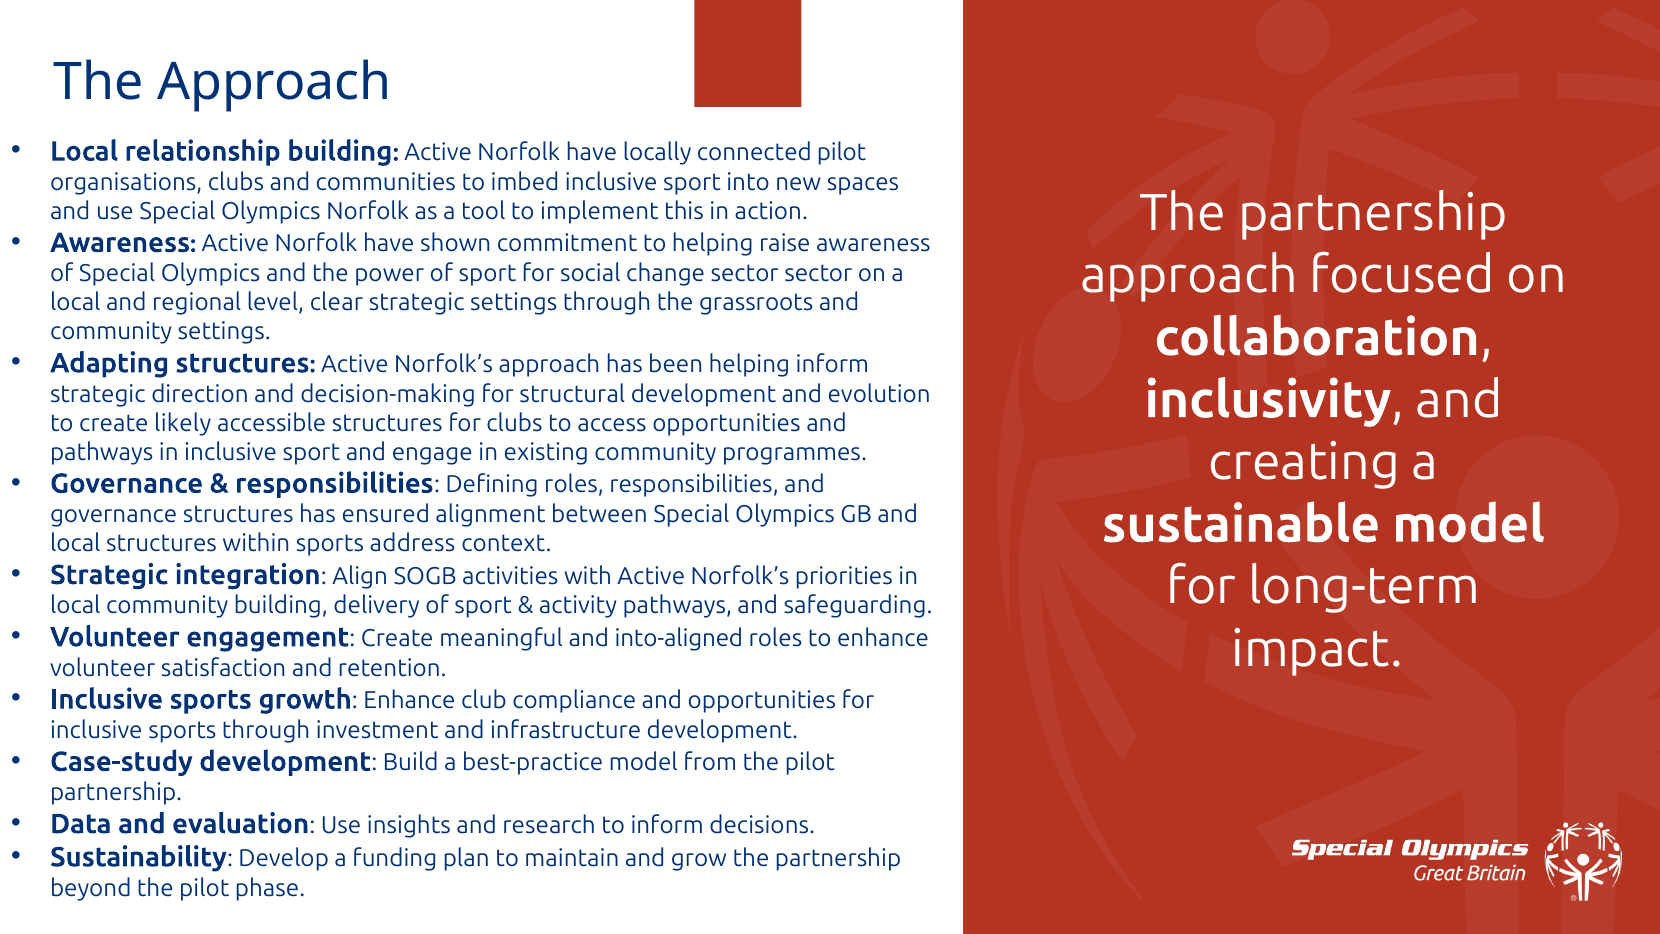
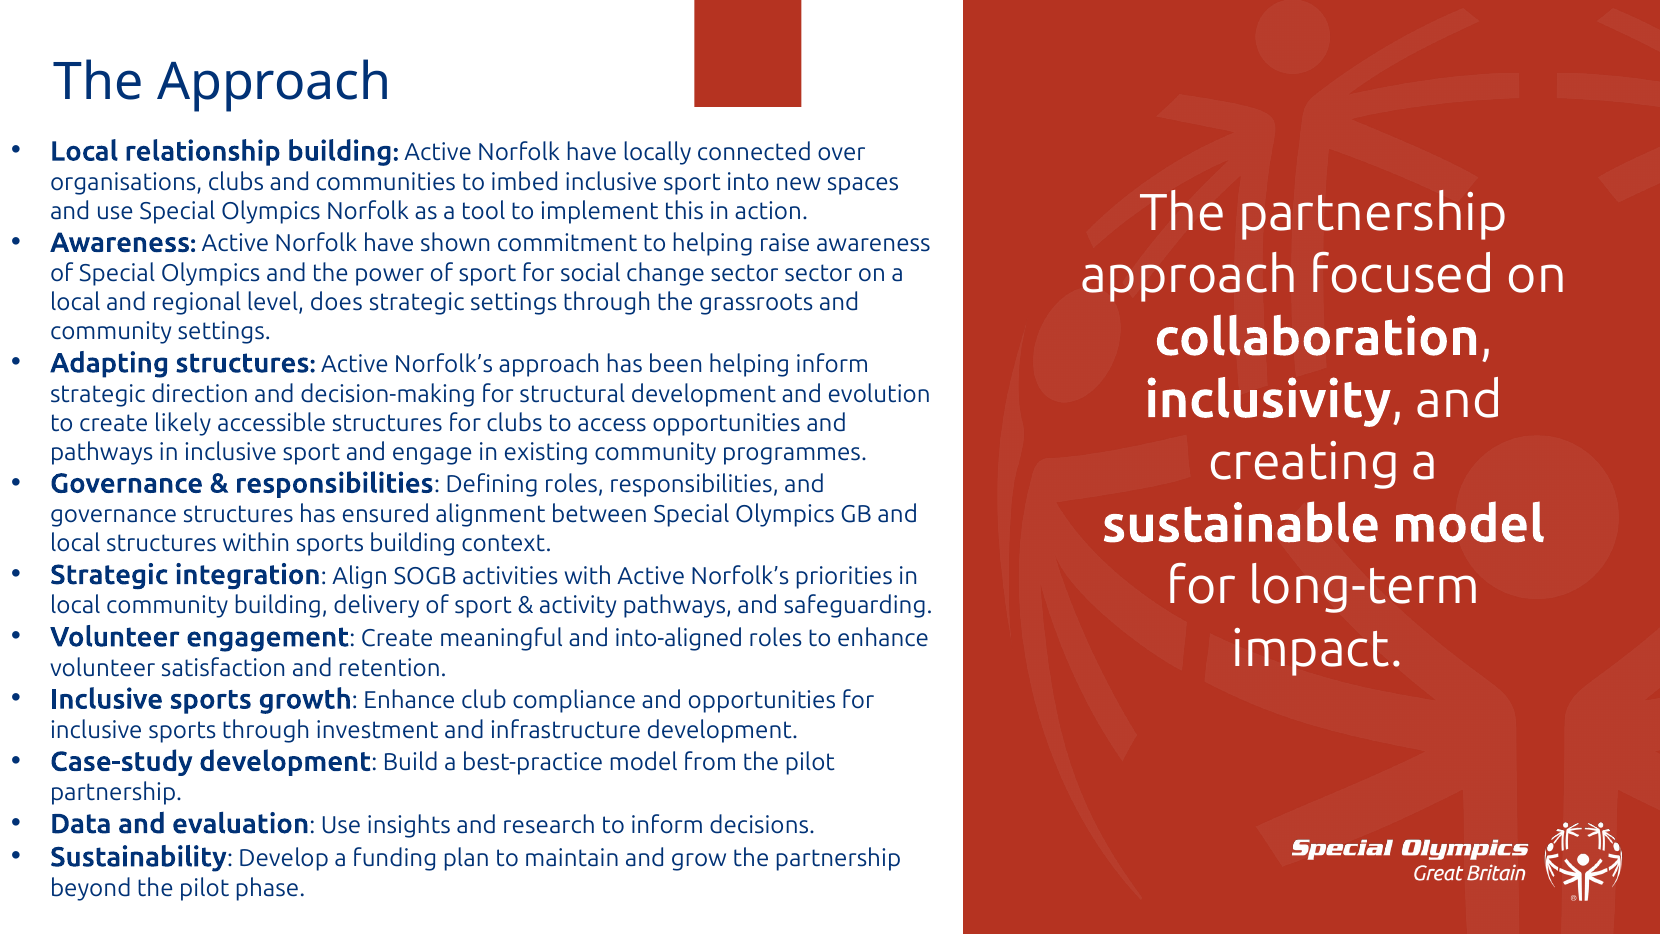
connected pilot: pilot -> over
clear: clear -> does
sports address: address -> building
